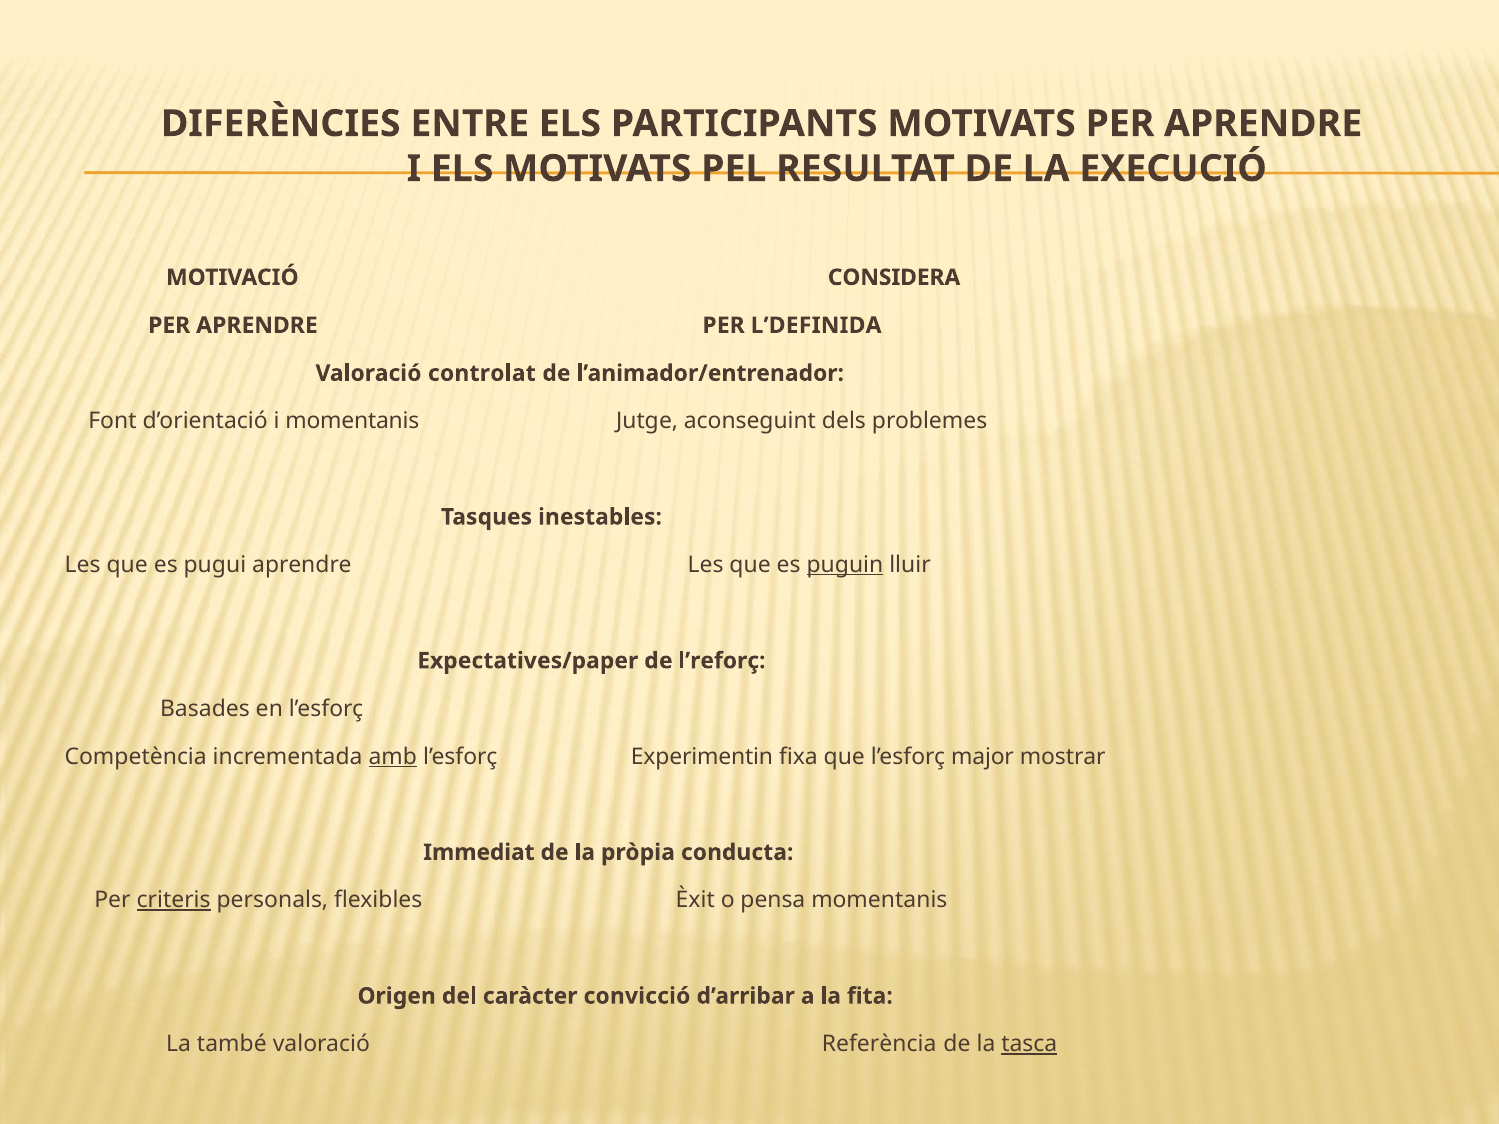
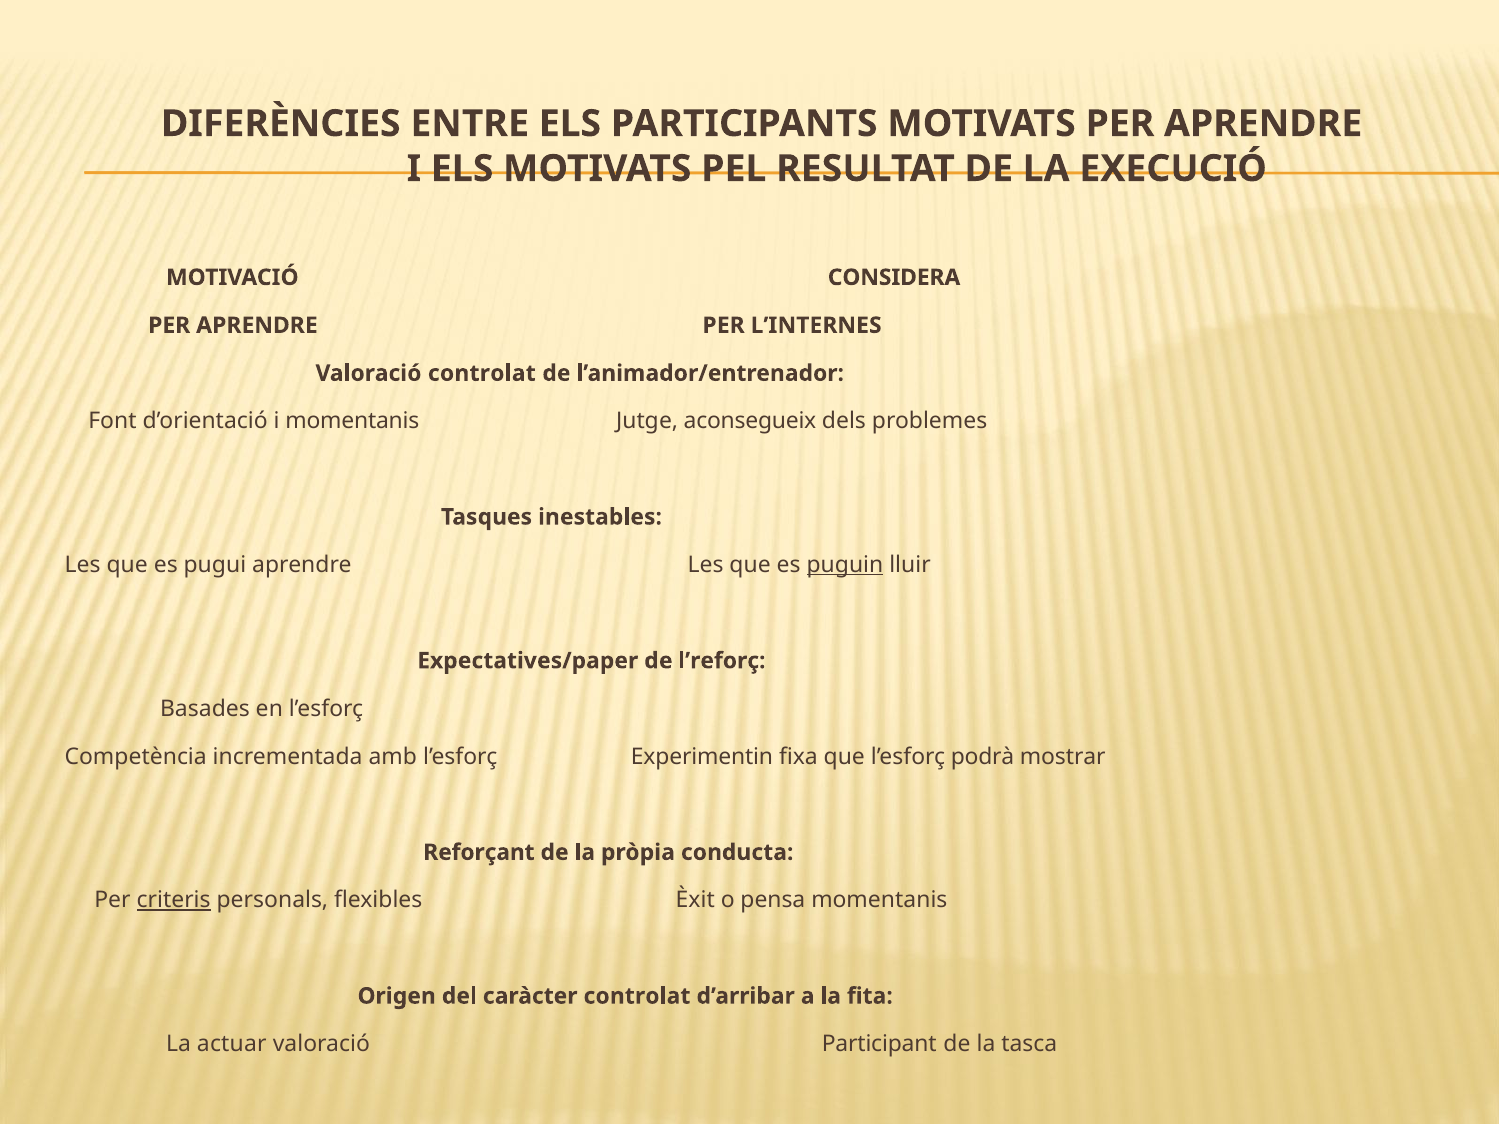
L’DEFINIDA: L’DEFINIDA -> L’INTERNES
aconseguint: aconseguint -> aconsegueix
amb underline: present -> none
major: major -> podrà
Immediat: Immediat -> Reforçant
caràcter convicció: convicció -> controlat
també: també -> actuar
Referència: Referència -> Participant
tasca underline: present -> none
